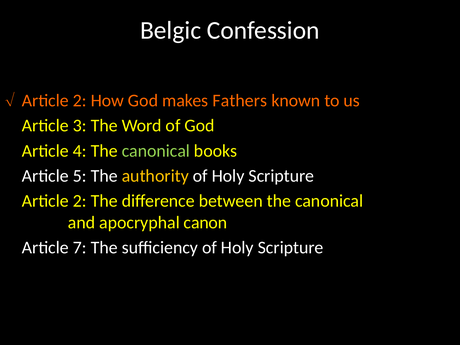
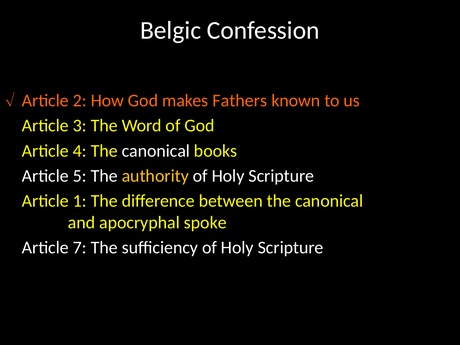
canonical at (156, 151) colour: light green -> white
2 at (80, 201): 2 -> 1
canon: canon -> spoke
